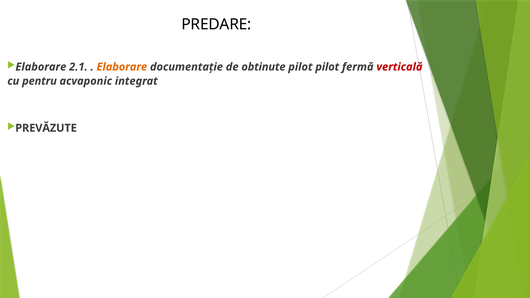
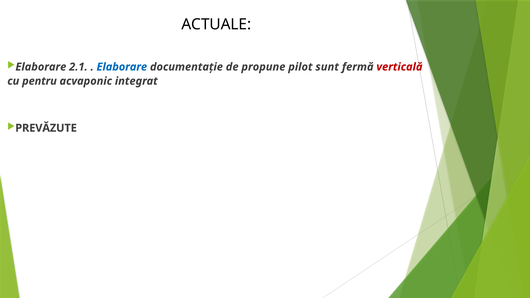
PREDARE: PREDARE -> ACTUALE
Elaborare at (122, 67) colour: orange -> blue
obtinute: obtinute -> propune
pilot pilot: pilot -> sunt
